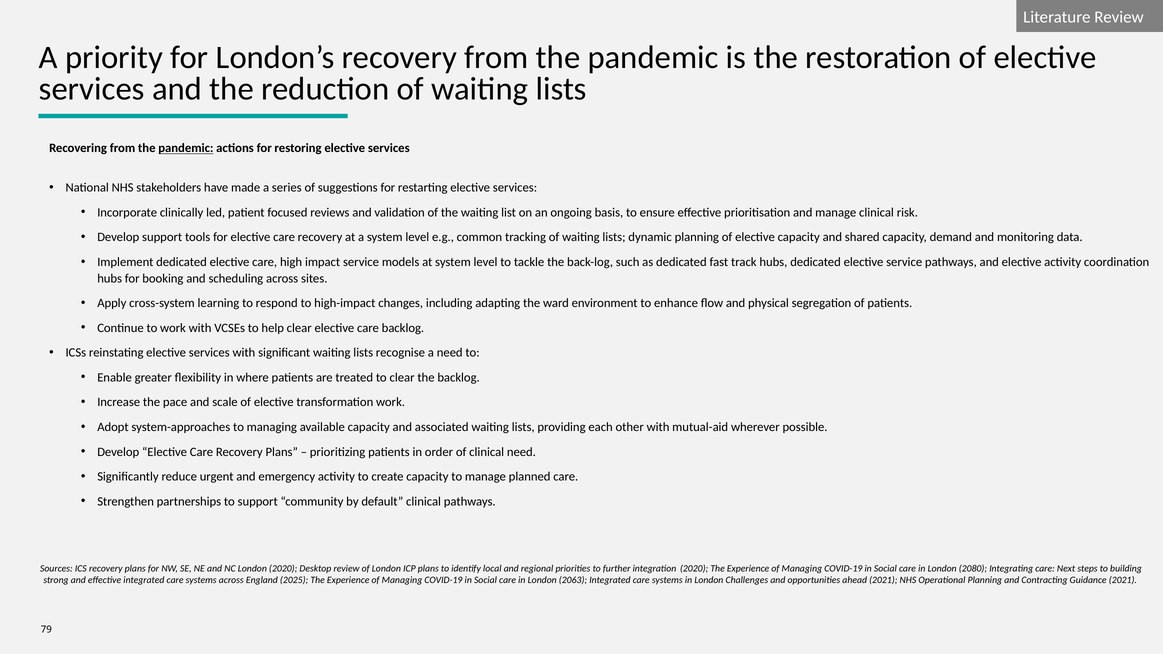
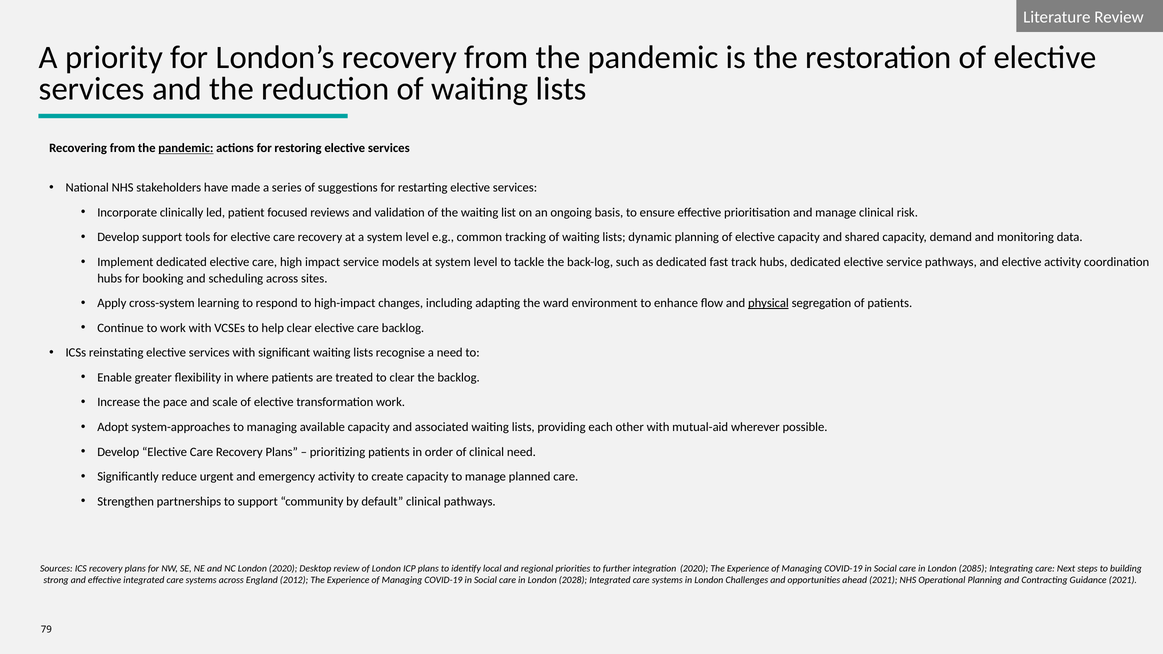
physical underline: none -> present
2080: 2080 -> 2085
2025: 2025 -> 2012
2063: 2063 -> 2028
